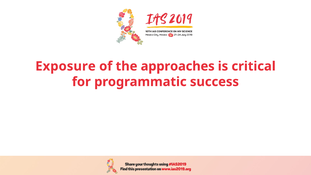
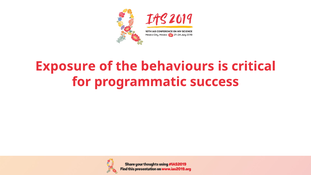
approaches: approaches -> behaviours
